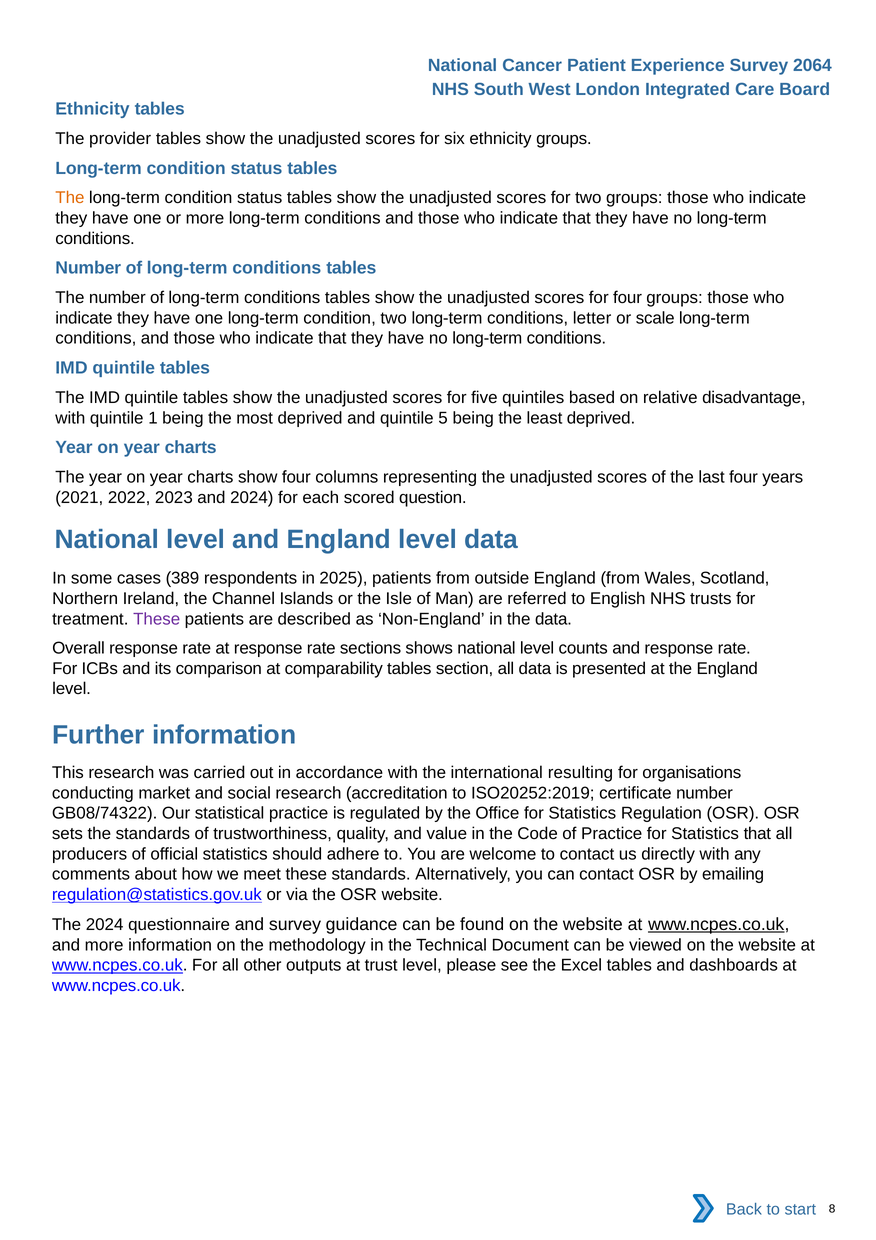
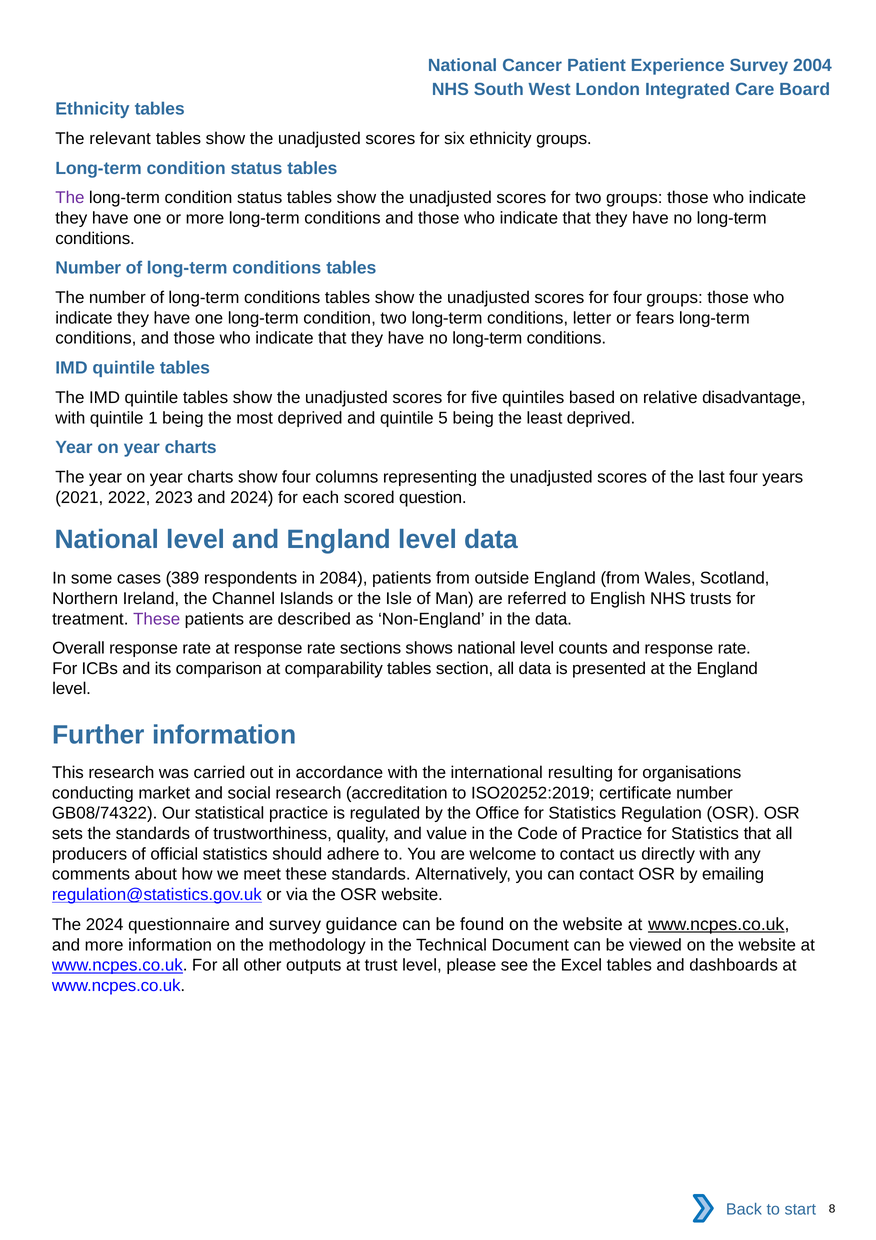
2064: 2064 -> 2004
provider: provider -> relevant
The at (70, 198) colour: orange -> purple
scale: scale -> fears
2025: 2025 -> 2084
